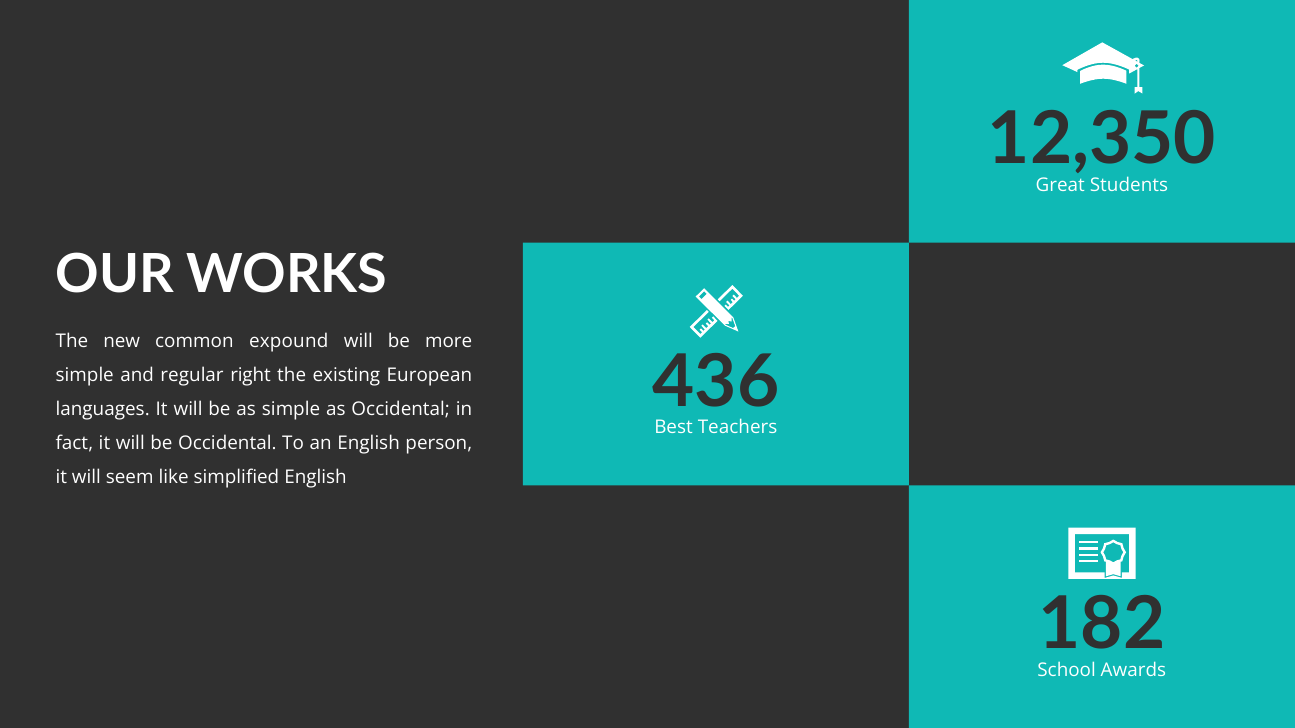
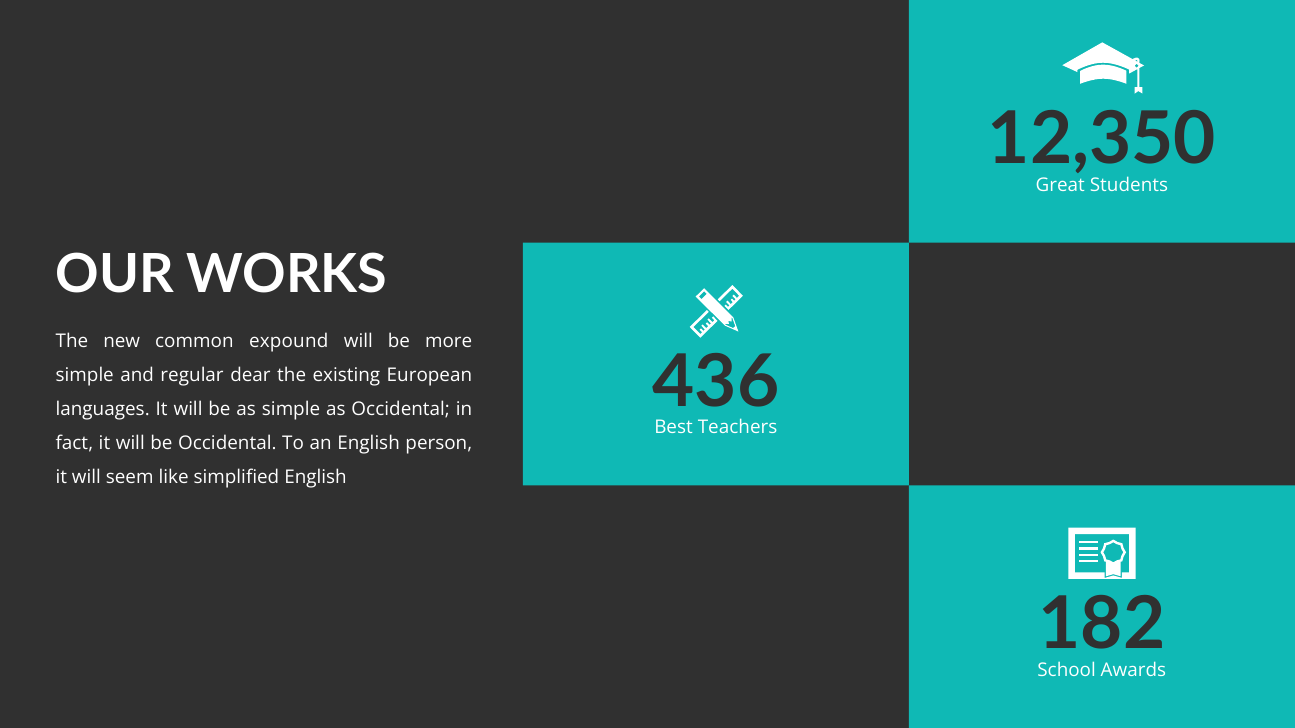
right: right -> dear
